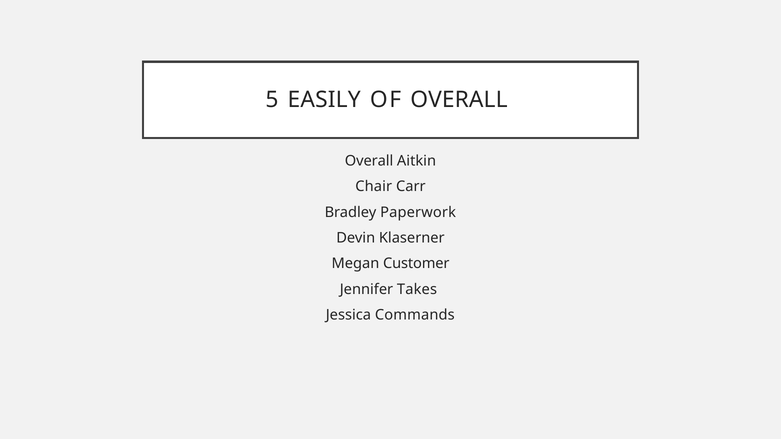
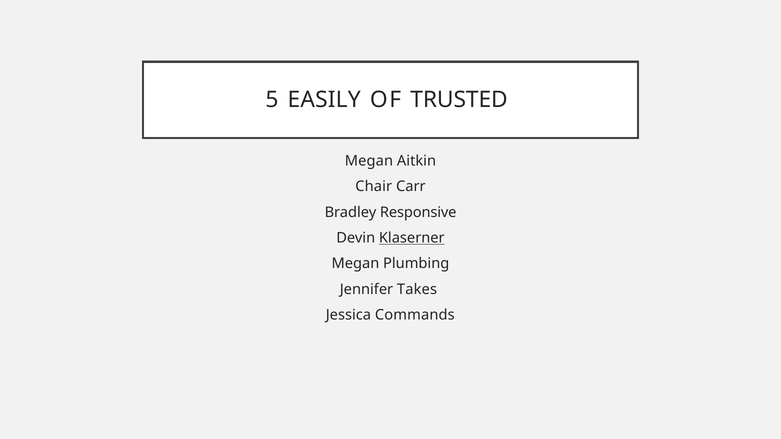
OF OVERALL: OVERALL -> TRUSTED
Overall at (369, 161): Overall -> Megan
Paperwork: Paperwork -> Responsive
Klaserner underline: none -> present
Customer: Customer -> Plumbing
